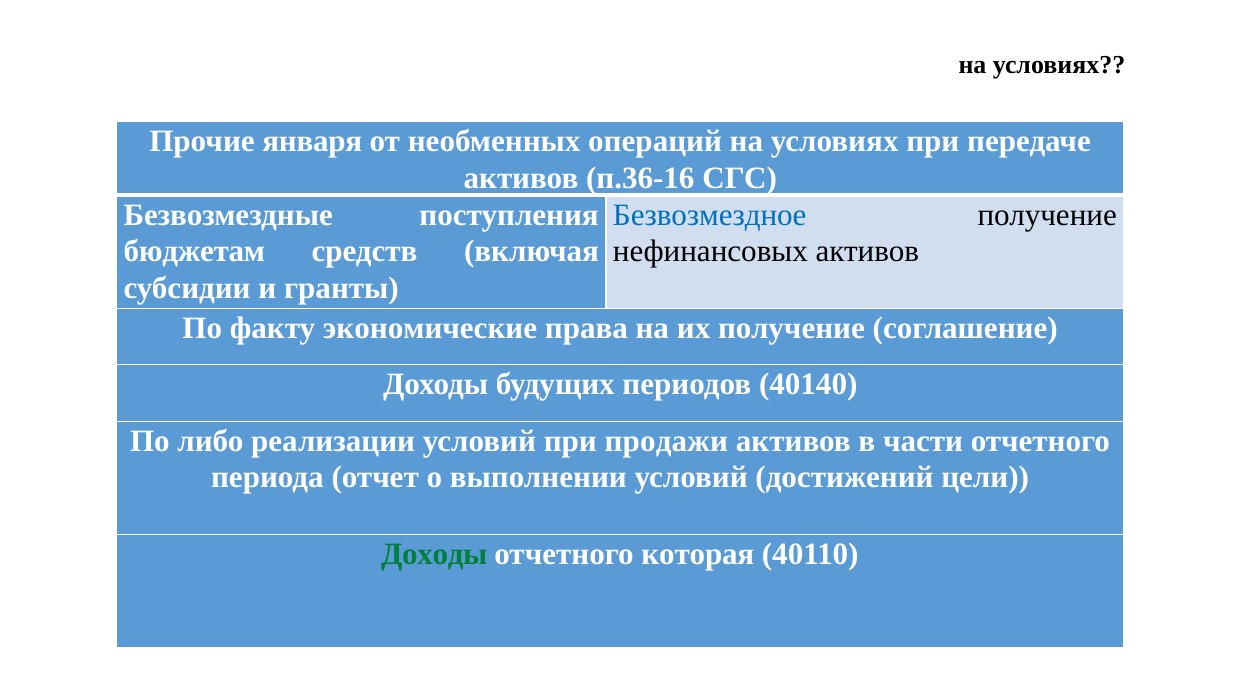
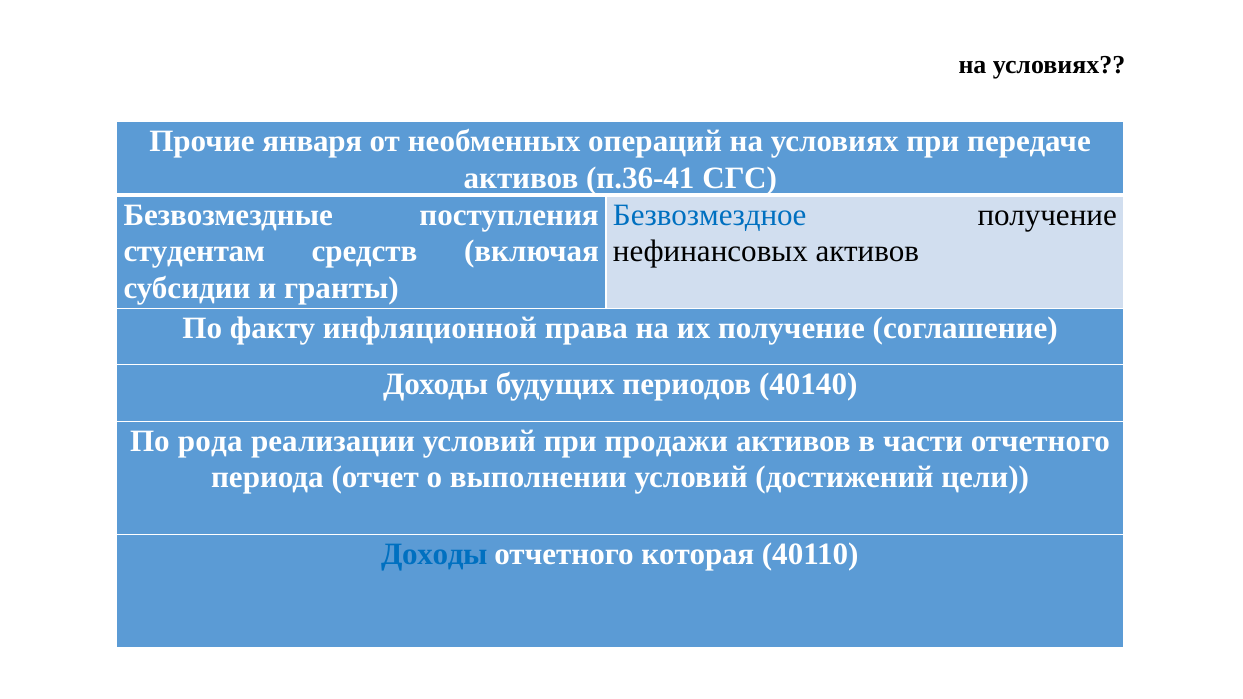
п.36-16: п.36-16 -> п.36-41
бюджетам: бюджетам -> студентам
экономические: экономические -> инфляционной
либо: либо -> рода
Доходы at (434, 554) colour: green -> blue
